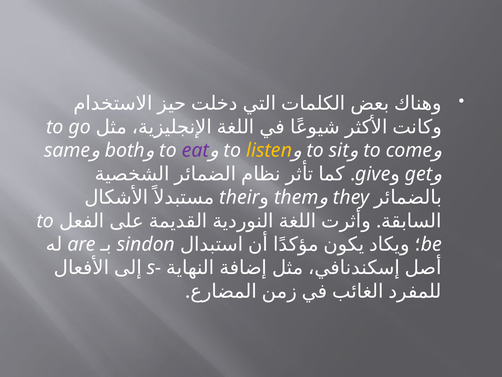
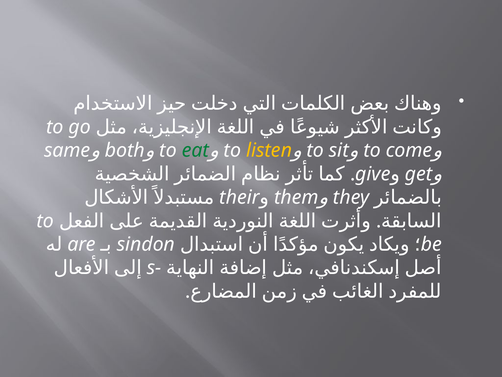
eat colour: purple -> green
